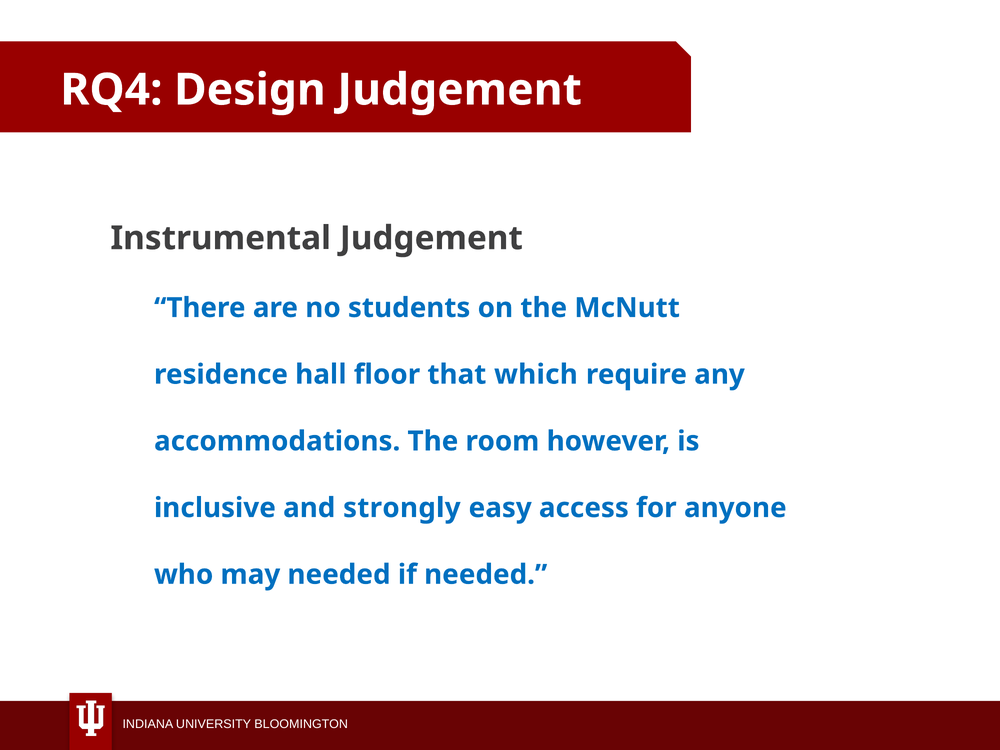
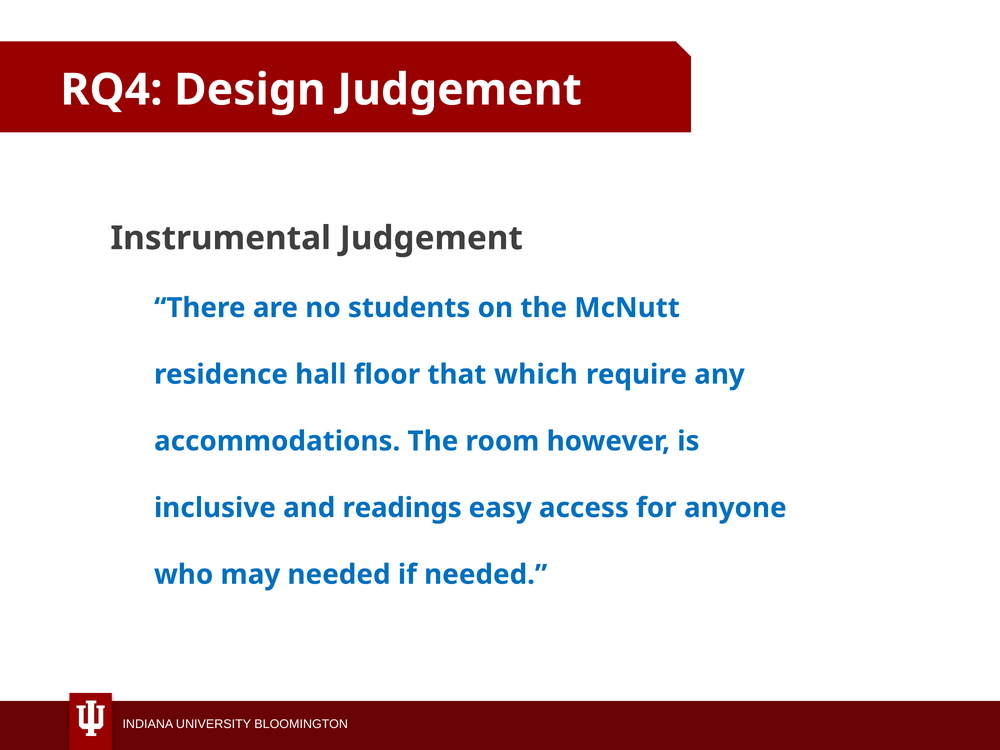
strongly: strongly -> readings
